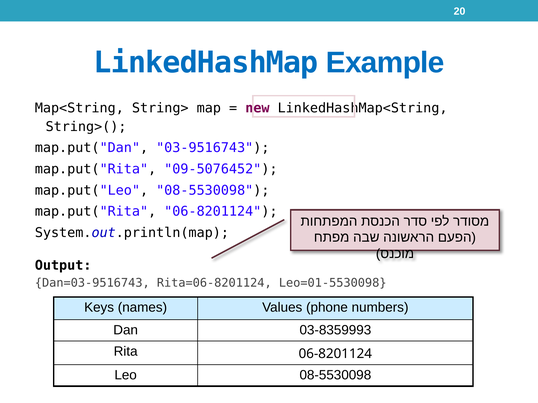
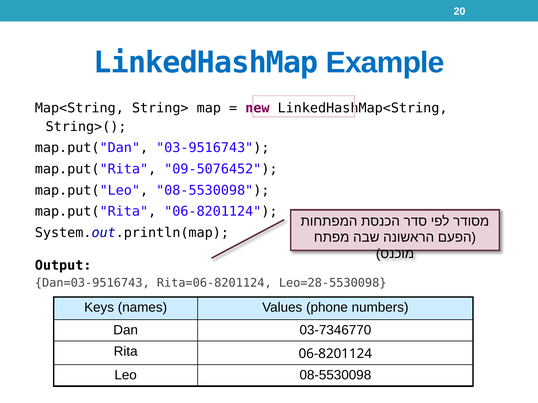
Leo=01-5530098: Leo=01-5530098 -> Leo=28-5530098
03-8359993: 03-8359993 -> 03-7346770
